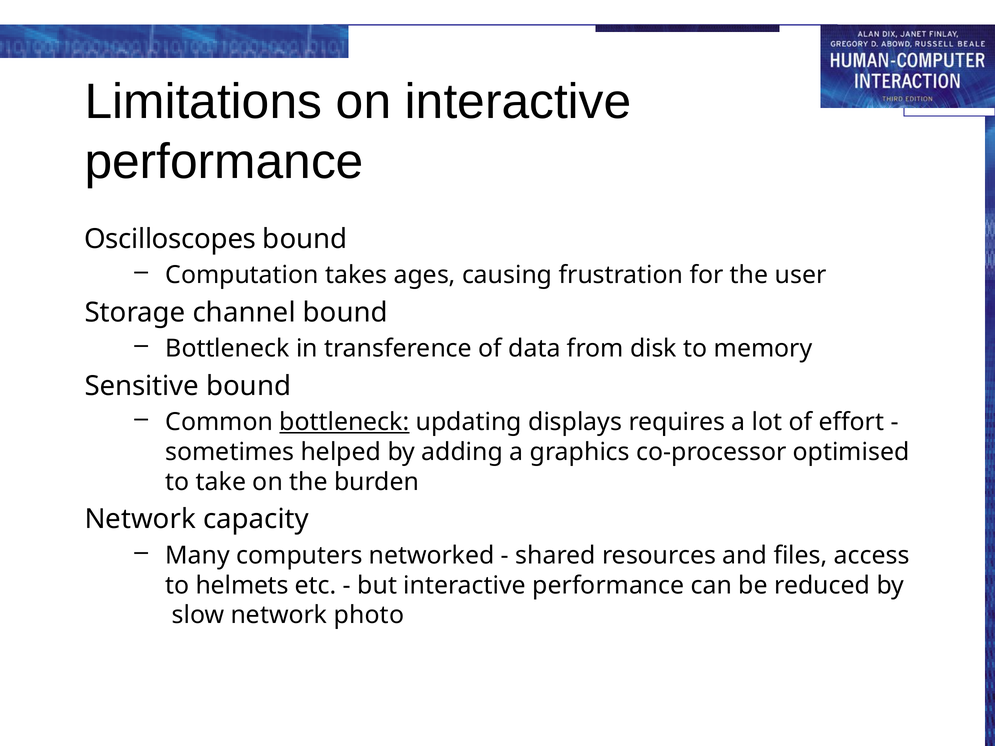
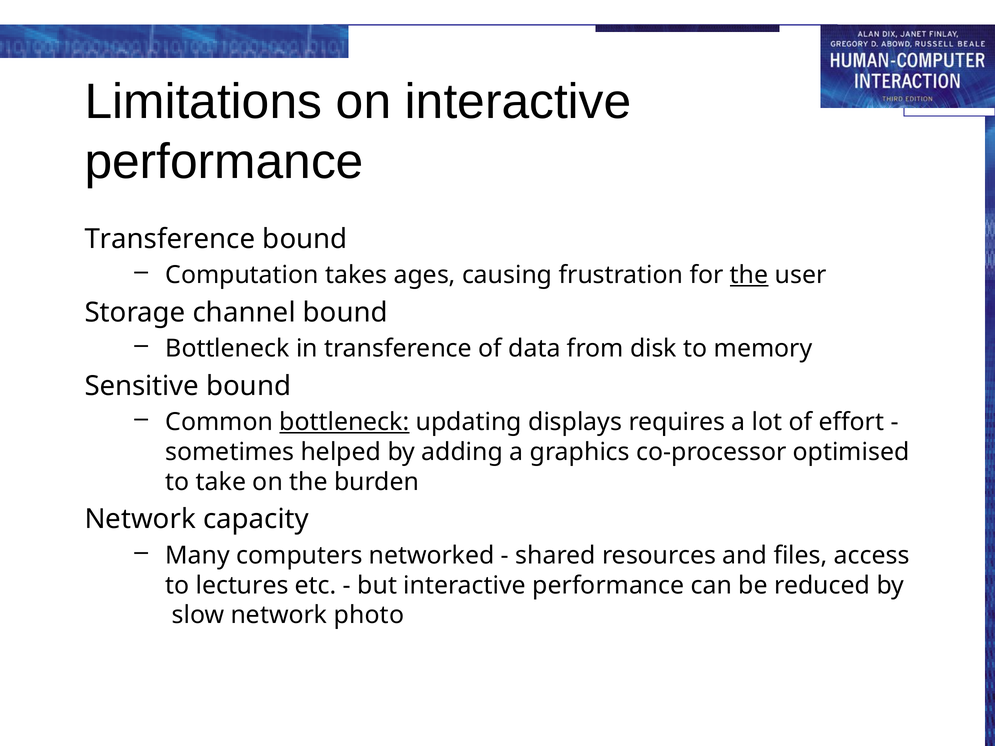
Oscilloscopes at (170, 239): Oscilloscopes -> Transference
the at (749, 275) underline: none -> present
helmets: helmets -> lectures
